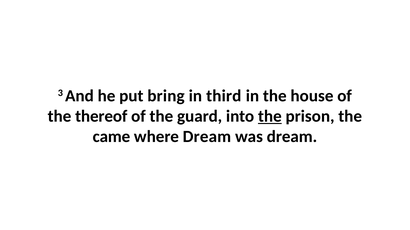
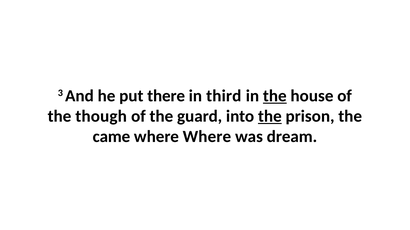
bring: bring -> there
the at (275, 96) underline: none -> present
thereof: thereof -> though
where Dream: Dream -> Where
